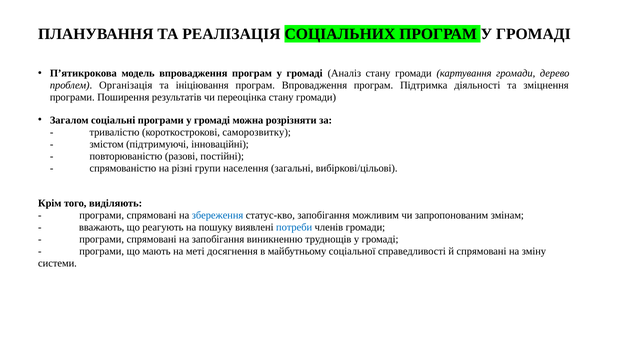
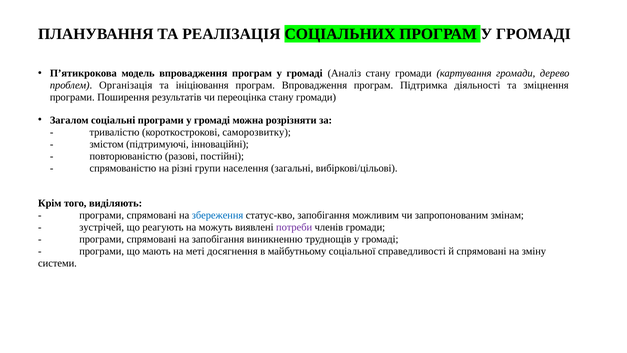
вважають: вважають -> зустрічей
пошуку: пошуку -> можуть
потреби colour: blue -> purple
